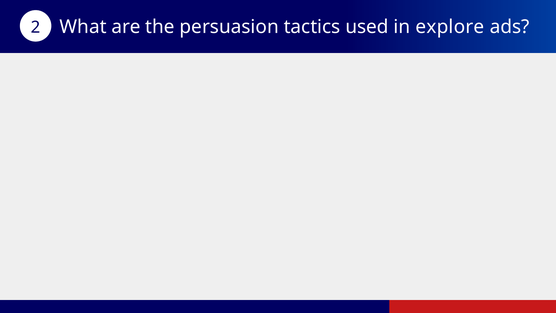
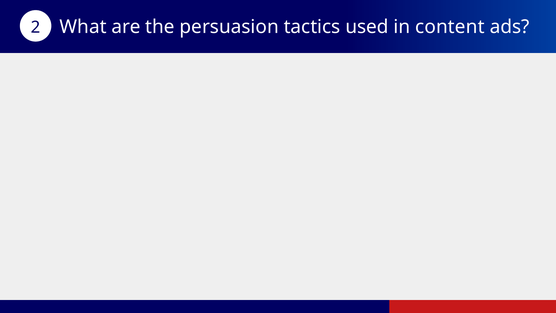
explore: explore -> content
